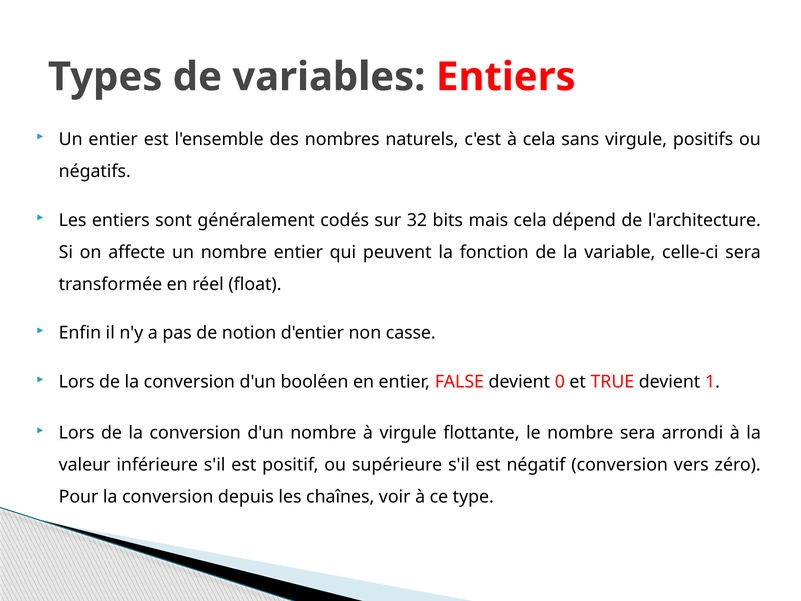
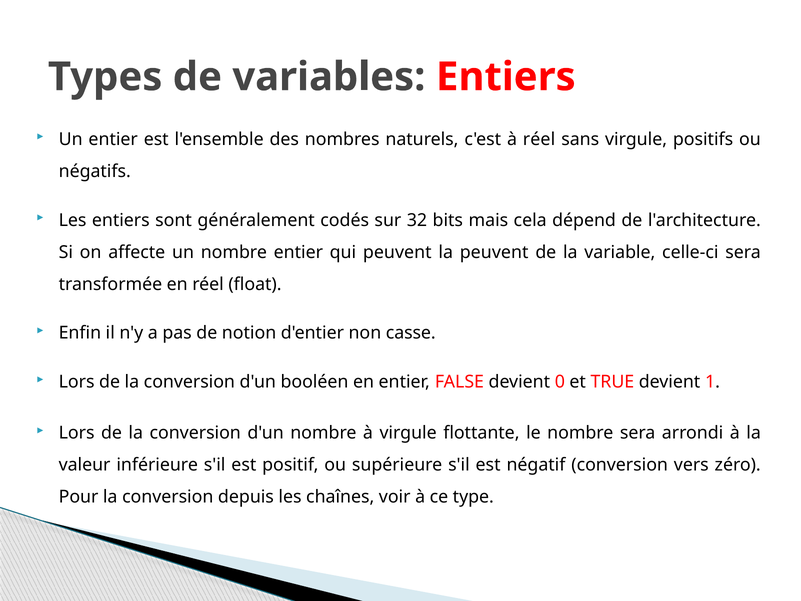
à cela: cela -> réel
la fonction: fonction -> peuvent
